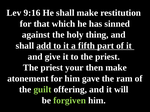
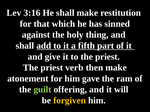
9:16: 9:16 -> 3:16
your: your -> verb
forgiven colour: light green -> yellow
